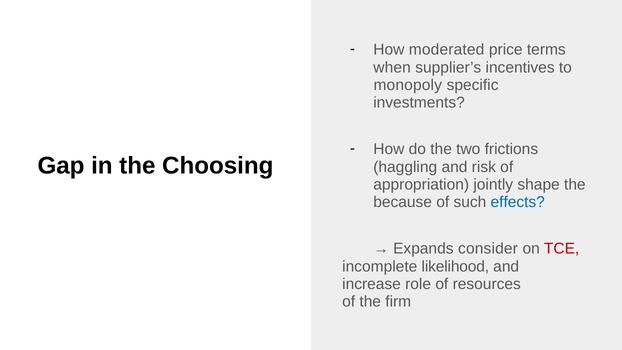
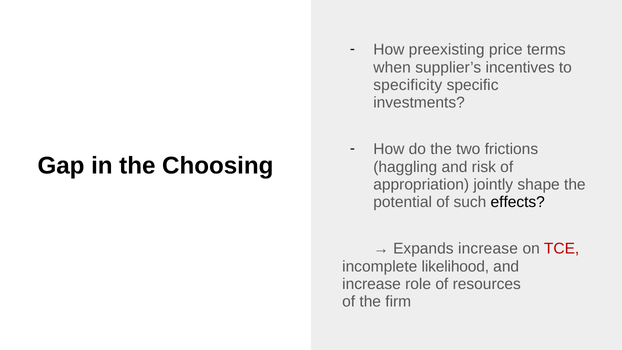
moderated: moderated -> preexisting
monopoly: monopoly -> specificity
because: because -> potential
effects colour: blue -> black
Expands consider: consider -> increase
